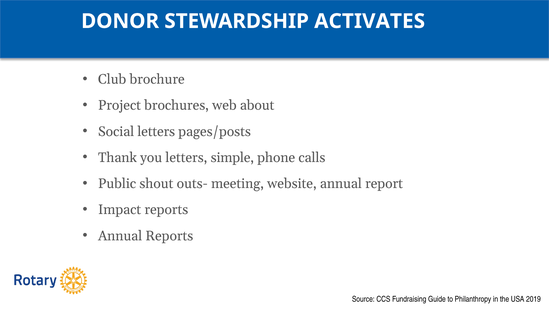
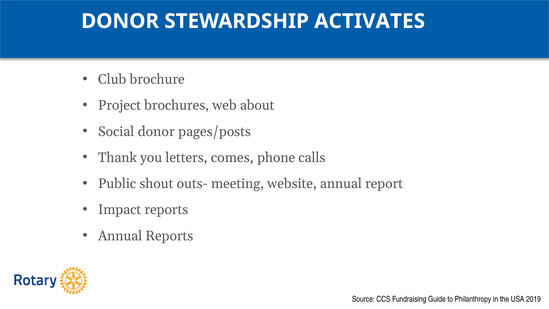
Social letters: letters -> donor
simple: simple -> comes
